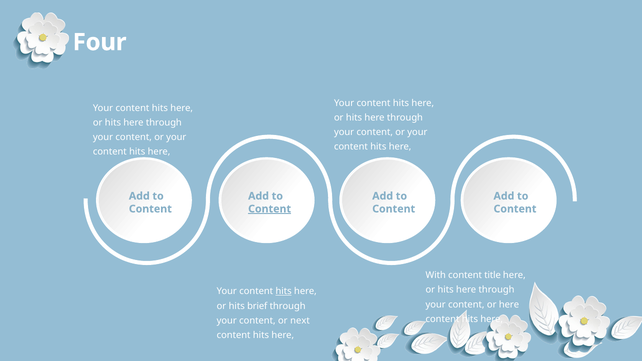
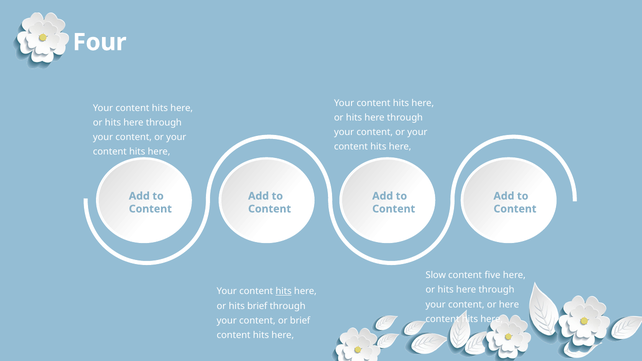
Content at (270, 209) underline: present -> none
With: With -> Slow
title: title -> five
or next: next -> brief
